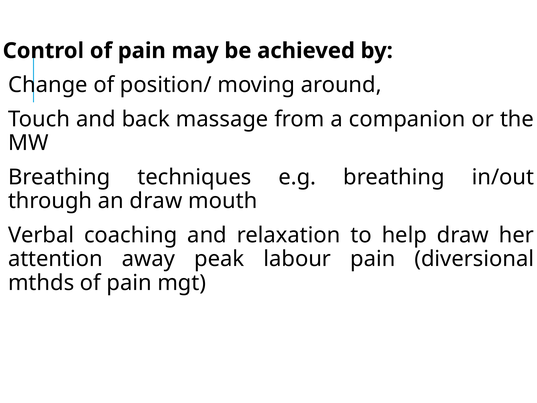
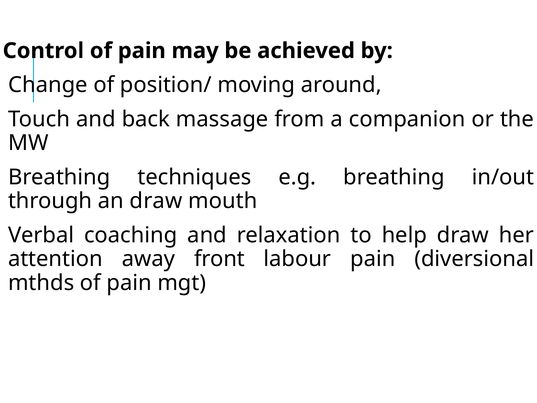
peak: peak -> front
